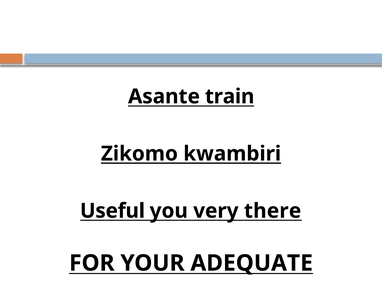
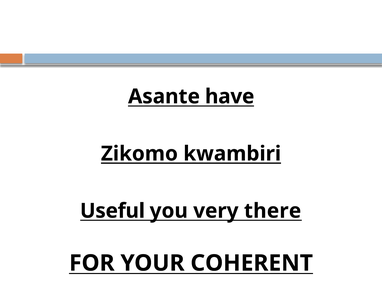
train: train -> have
ADEQUATE: ADEQUATE -> COHERENT
